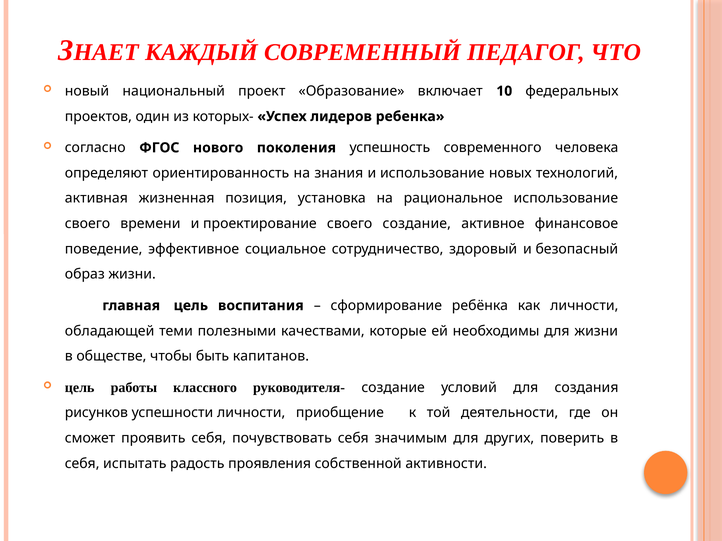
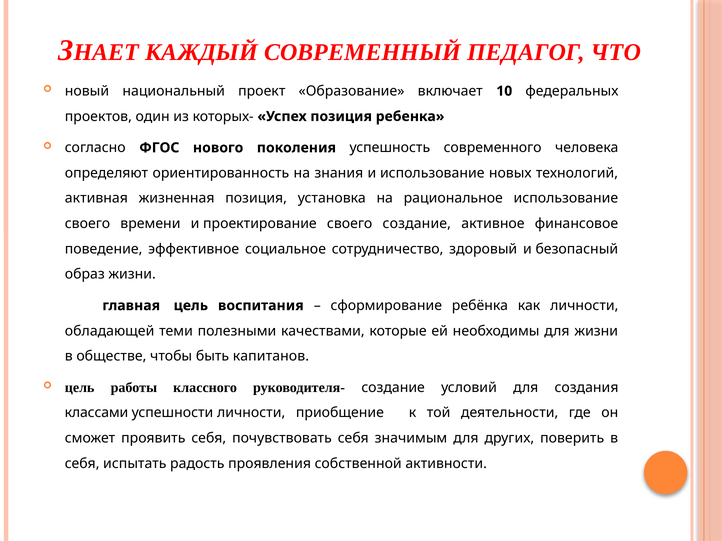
Успех лидеров: лидеров -> позиция
рисунков: рисунков -> классами
